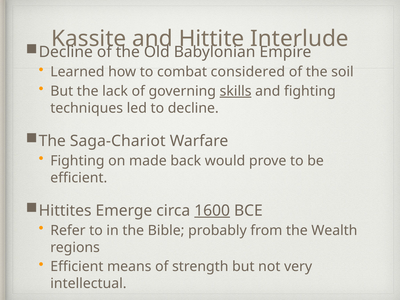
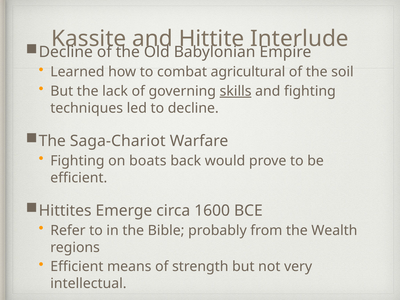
considered: considered -> agricultural
made: made -> boats
1600 underline: present -> none
